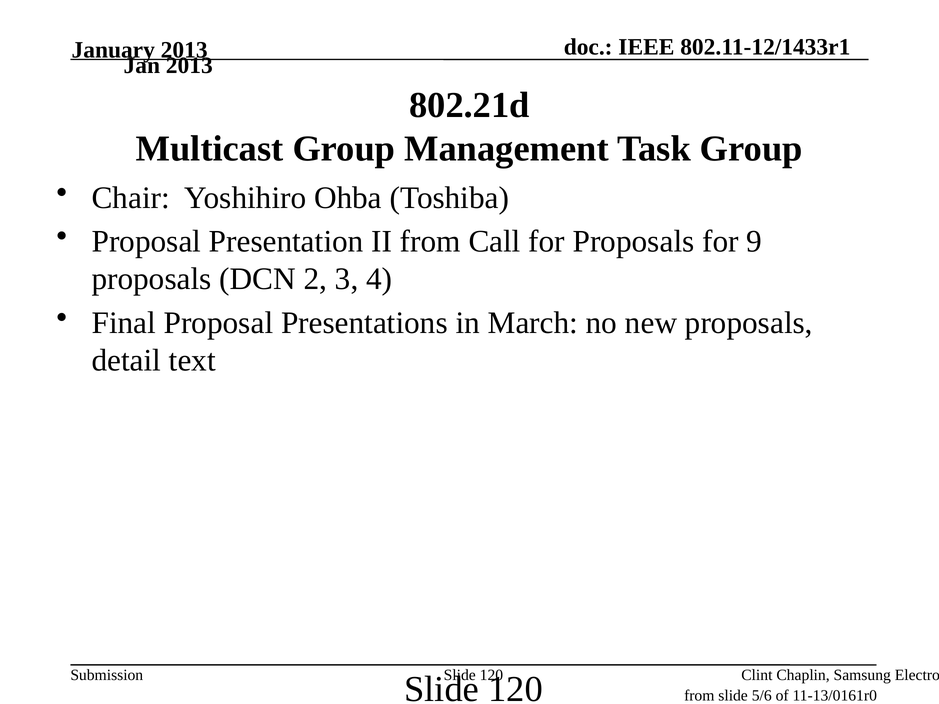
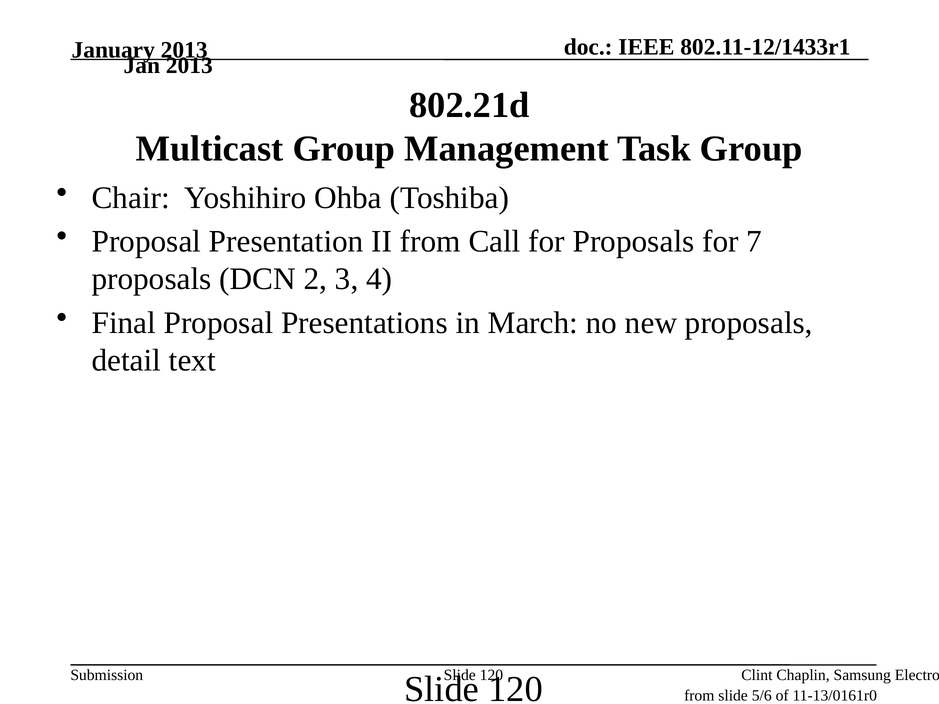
9: 9 -> 7
